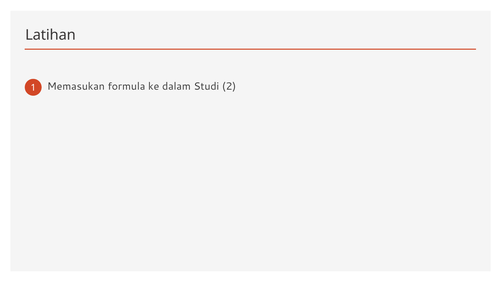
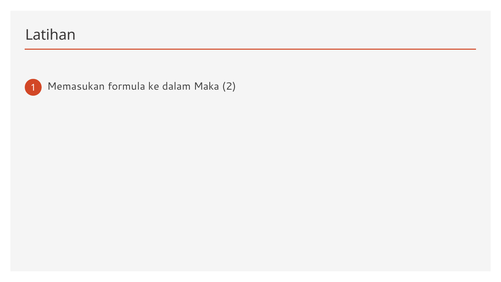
Studi: Studi -> Maka
